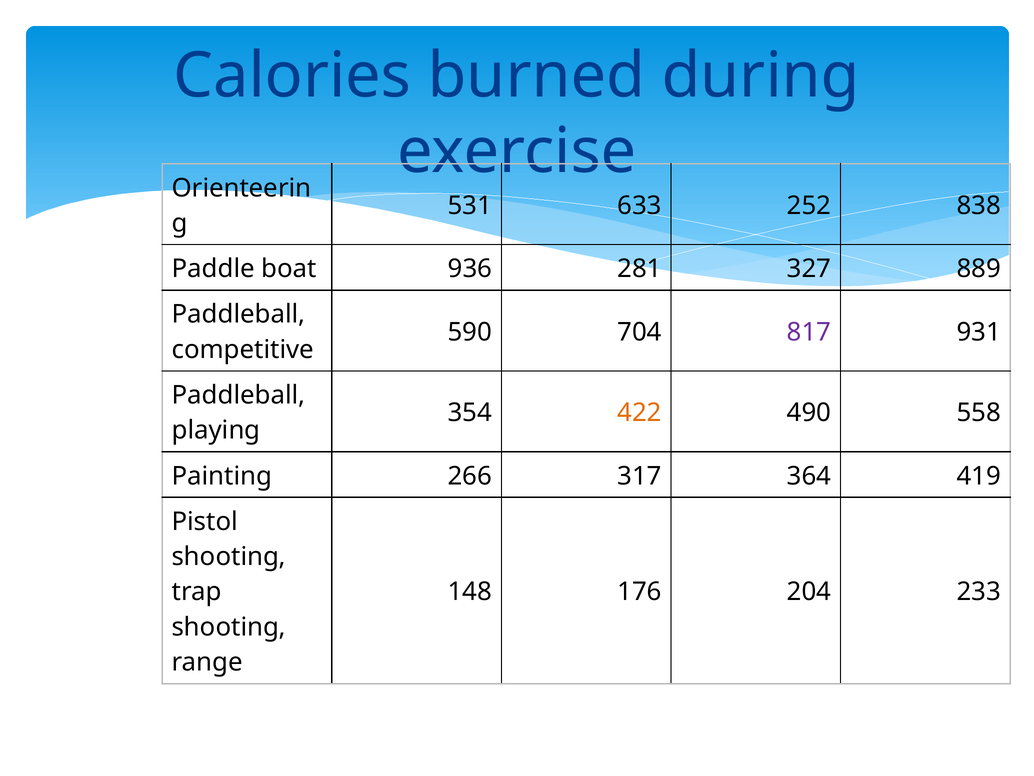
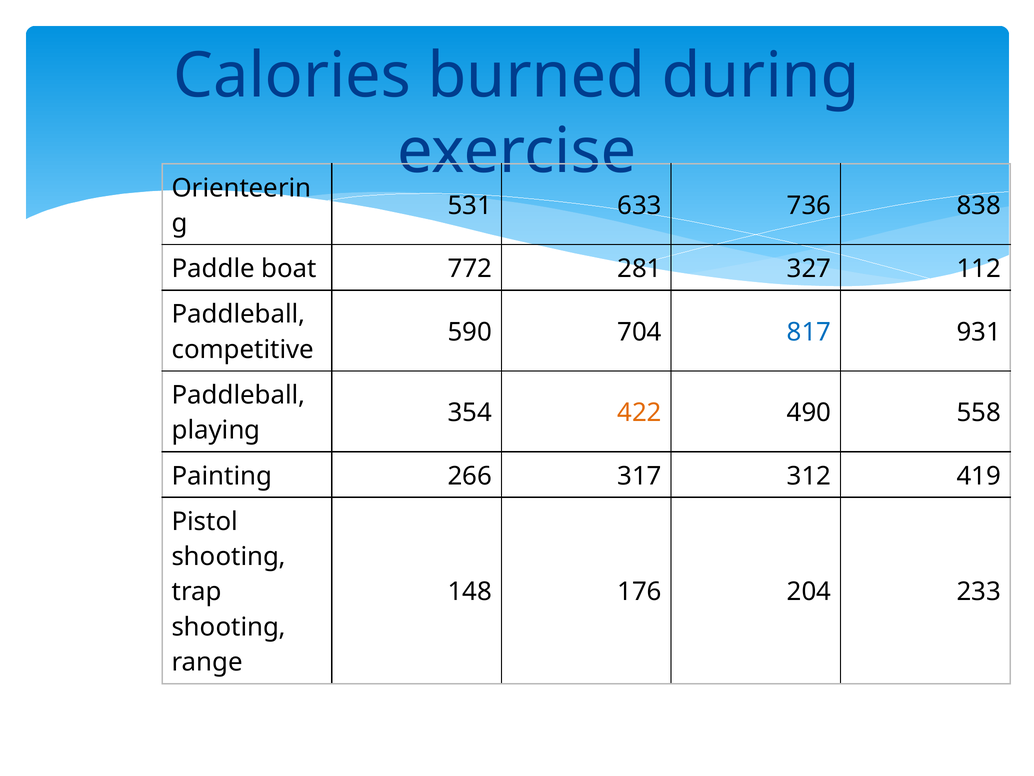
252: 252 -> 736
936: 936 -> 772
889: 889 -> 112
817 colour: purple -> blue
364: 364 -> 312
